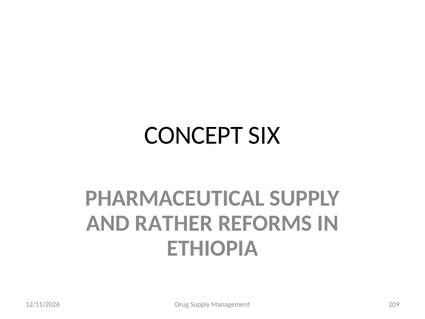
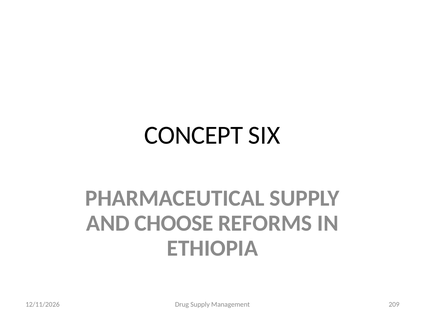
RATHER: RATHER -> CHOOSE
